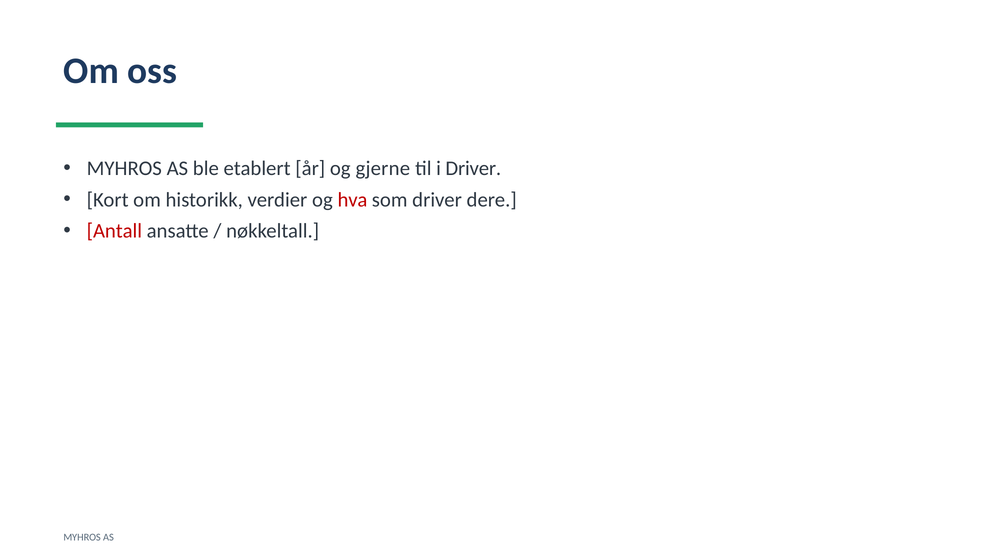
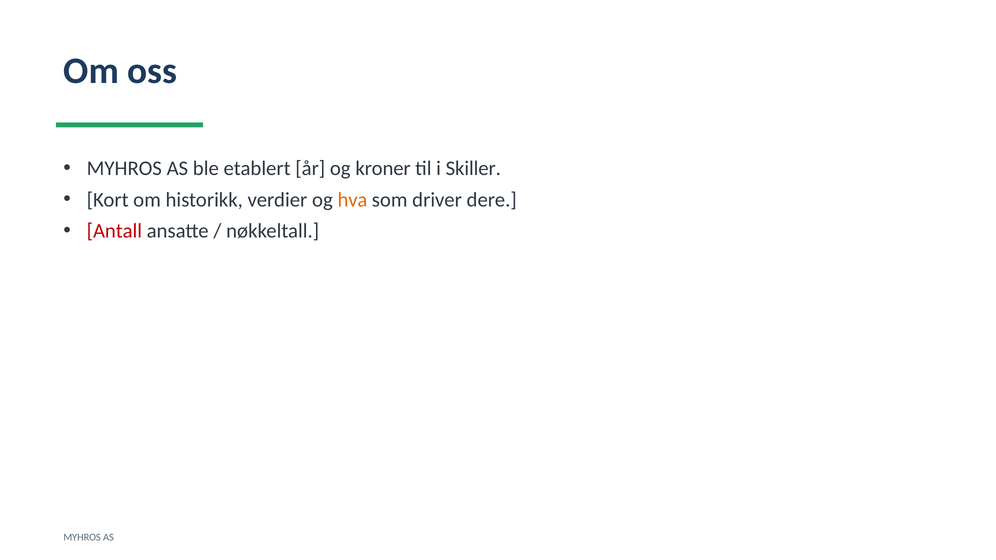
gjerne: gjerne -> kroner
i Driver: Driver -> Skiller
hva colour: red -> orange
